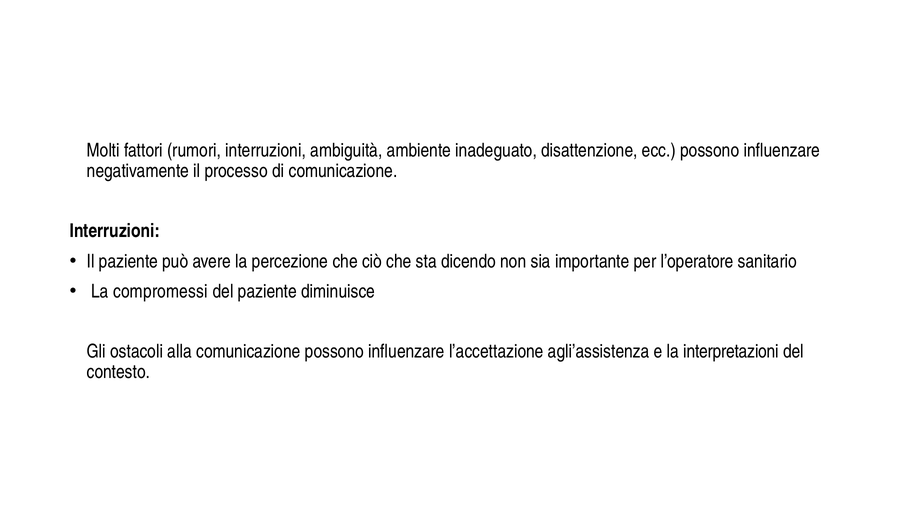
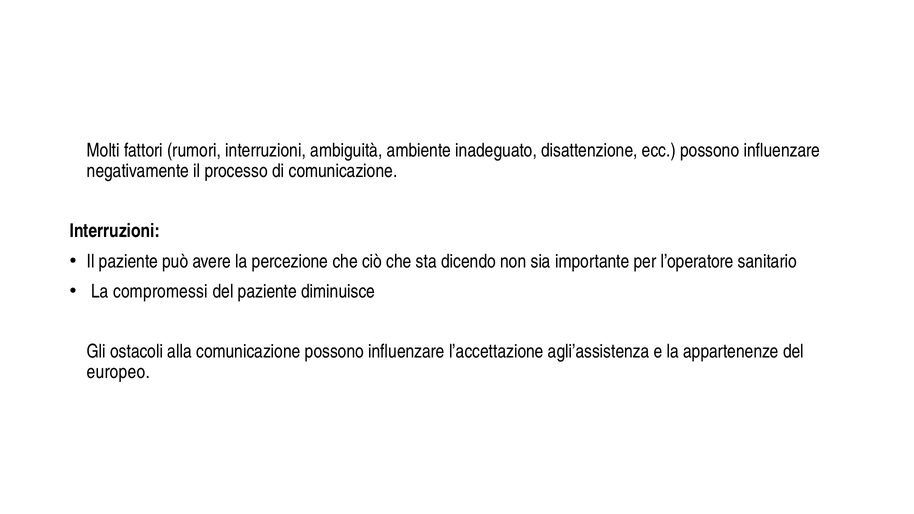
interpretazioni: interpretazioni -> appartenenze
contesto: contesto -> europeo
